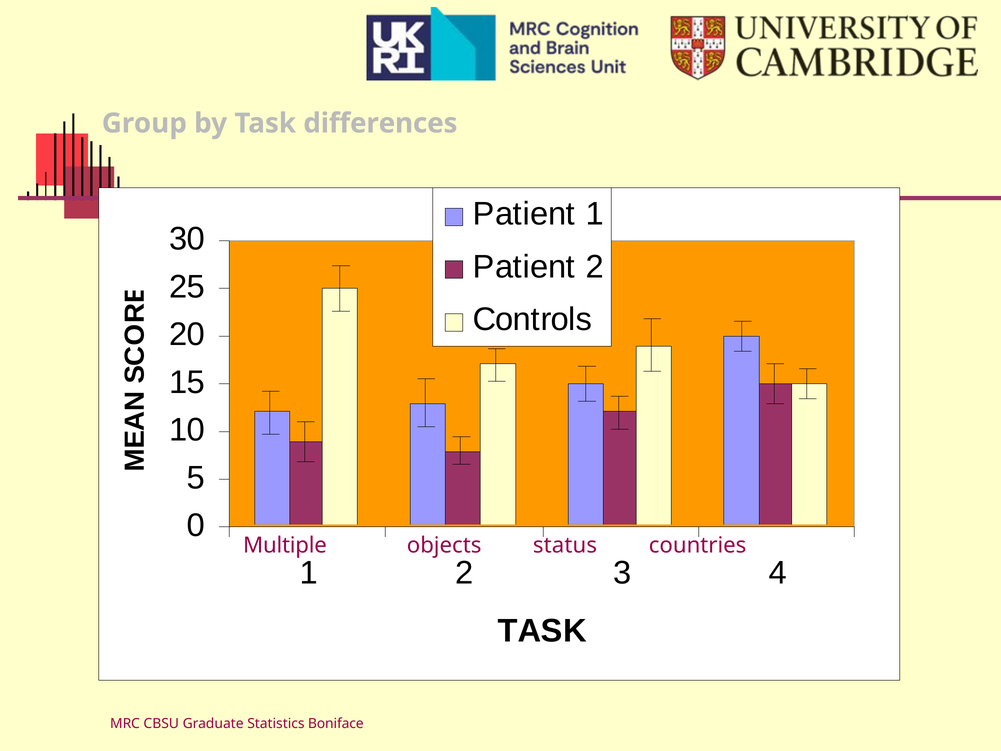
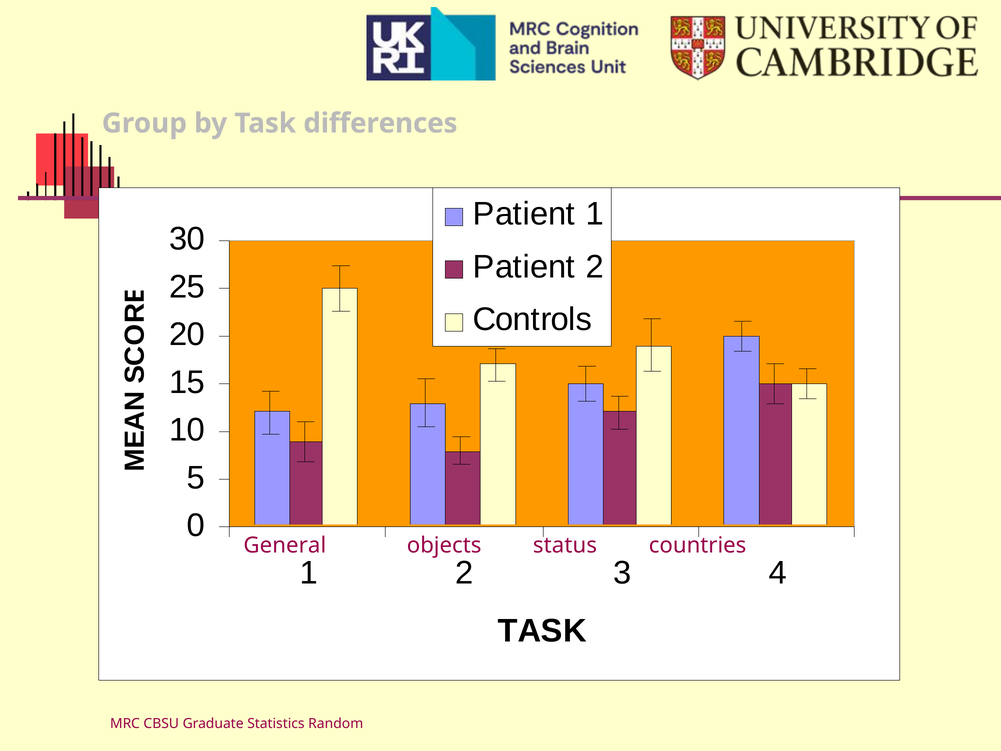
Multiple: Multiple -> General
Boniface: Boniface -> Random
